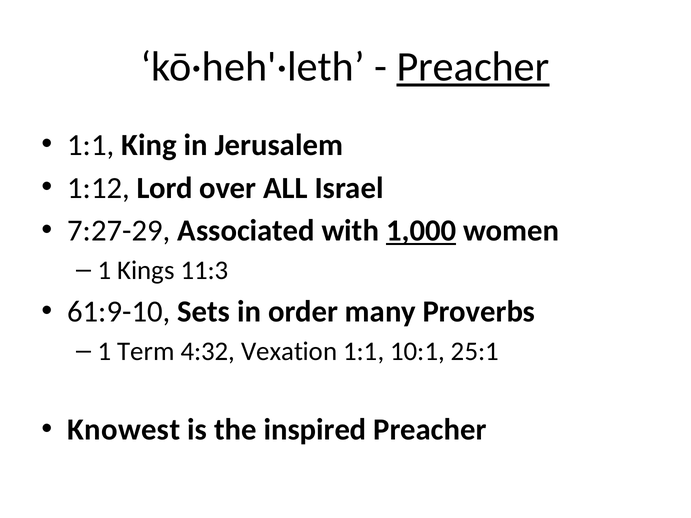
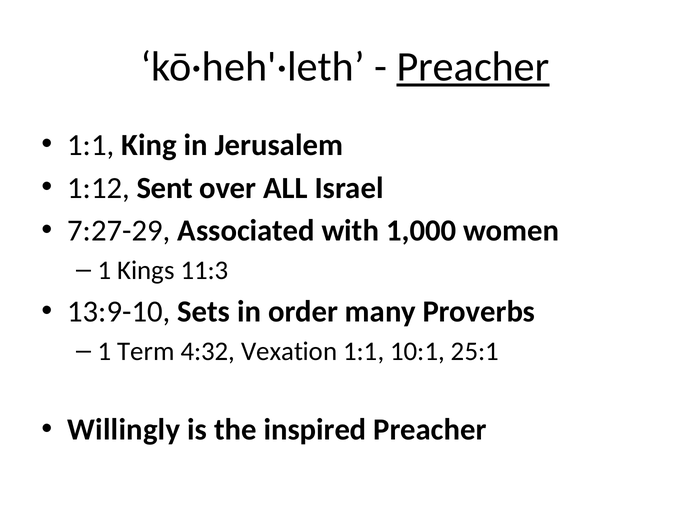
Lord: Lord -> Sent
1,000 underline: present -> none
61:9-10: 61:9-10 -> 13:9-10
Knowest: Knowest -> Willingly
